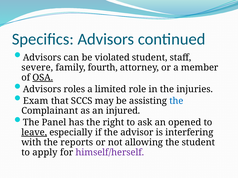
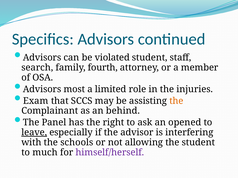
severe: severe -> search
OSA underline: present -> none
roles: roles -> most
the at (176, 101) colour: blue -> orange
injured: injured -> behind
reports: reports -> schools
apply: apply -> much
